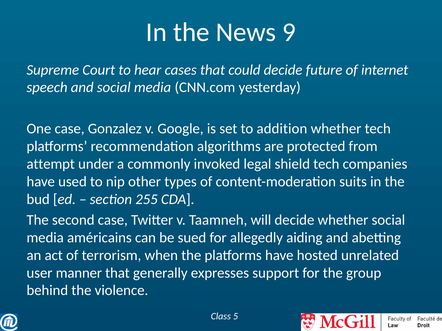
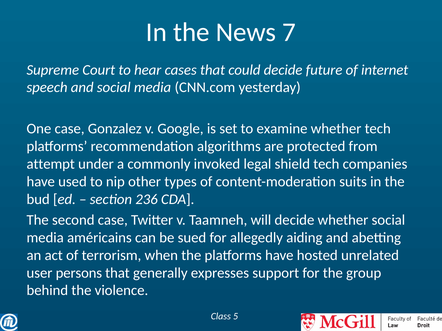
9: 9 -> 7
addition: addition -> examine
255: 255 -> 236
manner: manner -> persons
